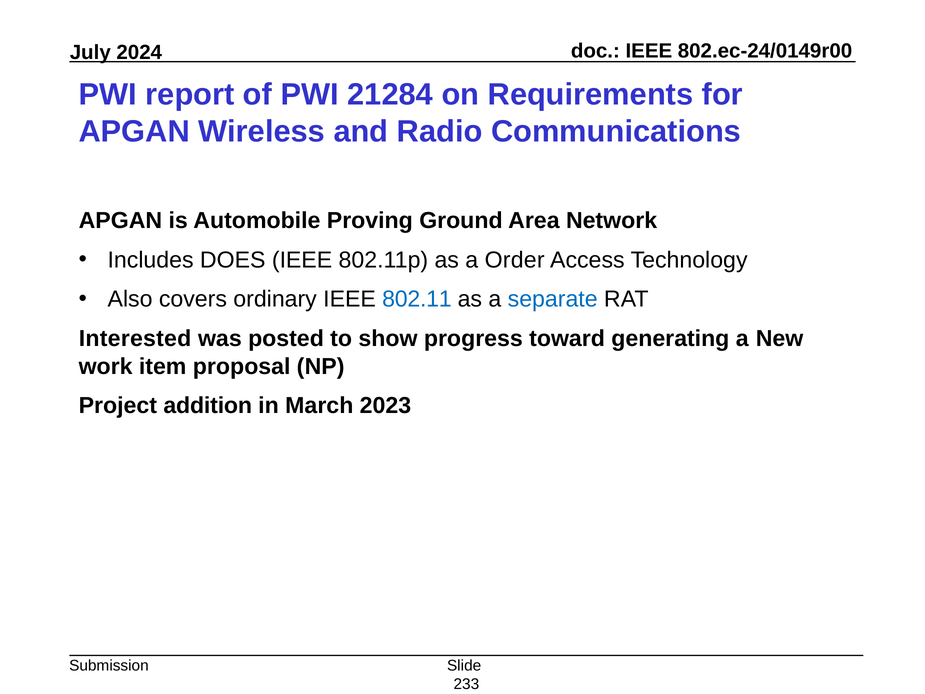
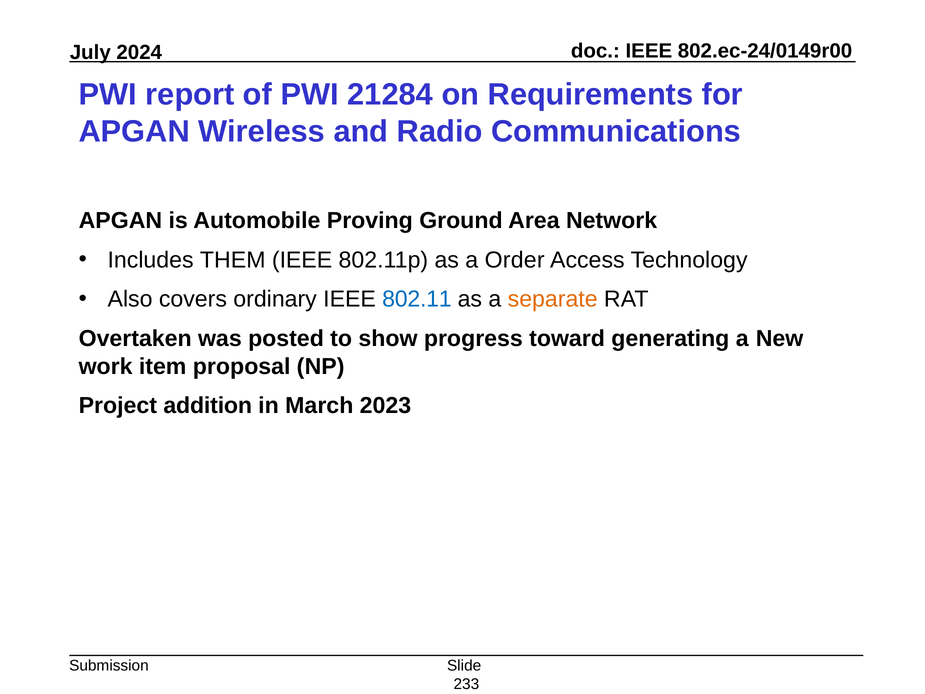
DOES: DOES -> THEM
separate colour: blue -> orange
Interested: Interested -> Overtaken
